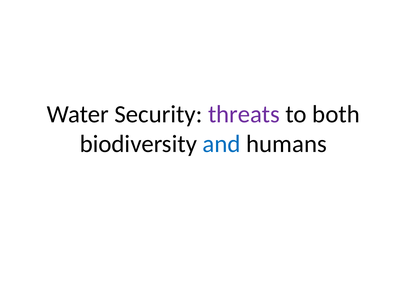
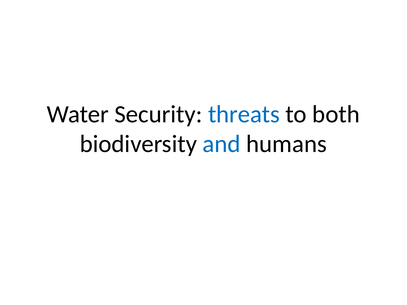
threats colour: purple -> blue
